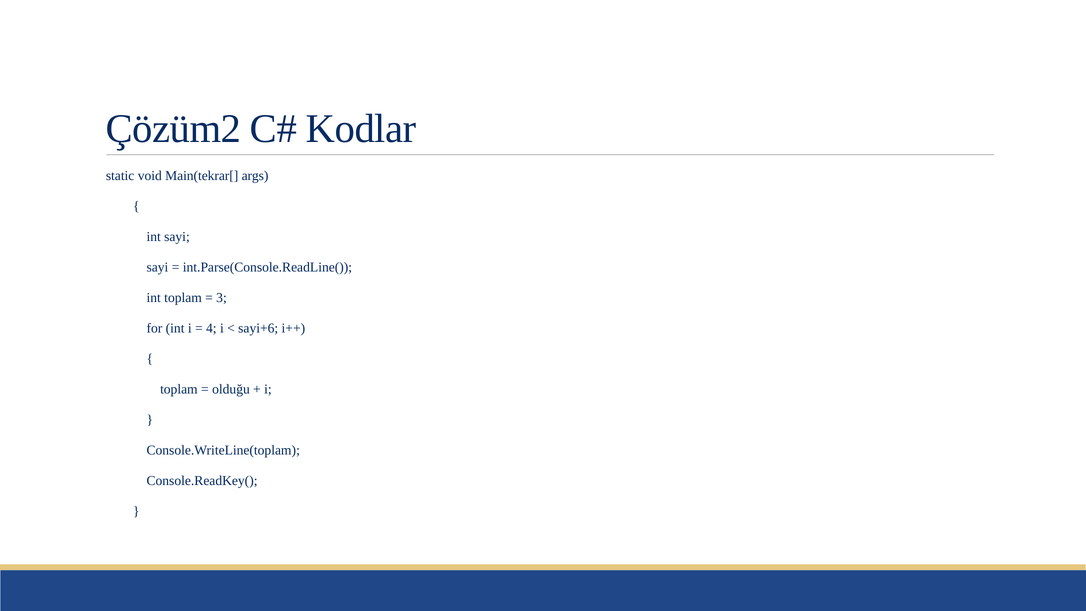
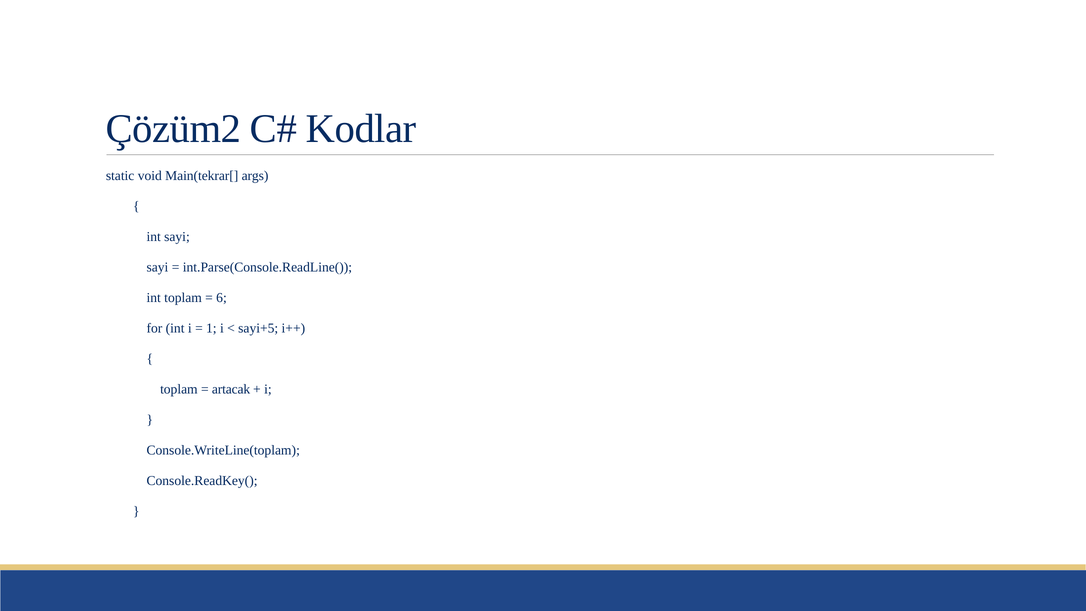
3: 3 -> 6
4: 4 -> 1
sayi+6: sayi+6 -> sayi+5
olduğu: olduğu -> artacak
